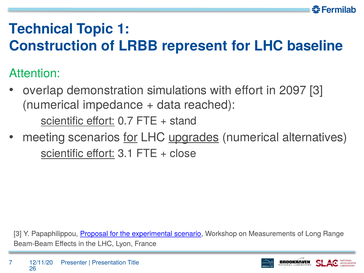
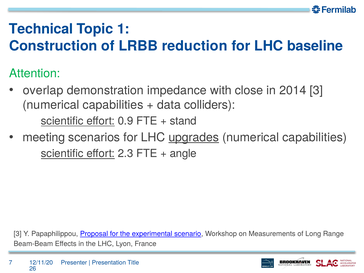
represent: represent -> reduction
simulations: simulations -> impedance
with effort: effort -> close
2097: 2097 -> 2014
impedance at (113, 105): impedance -> capabilities
reached: reached -> colliders
0.7: 0.7 -> 0.9
for at (130, 137) underline: present -> none
alternatives at (315, 137): alternatives -> capabilities
3.1: 3.1 -> 2.3
close: close -> angle
